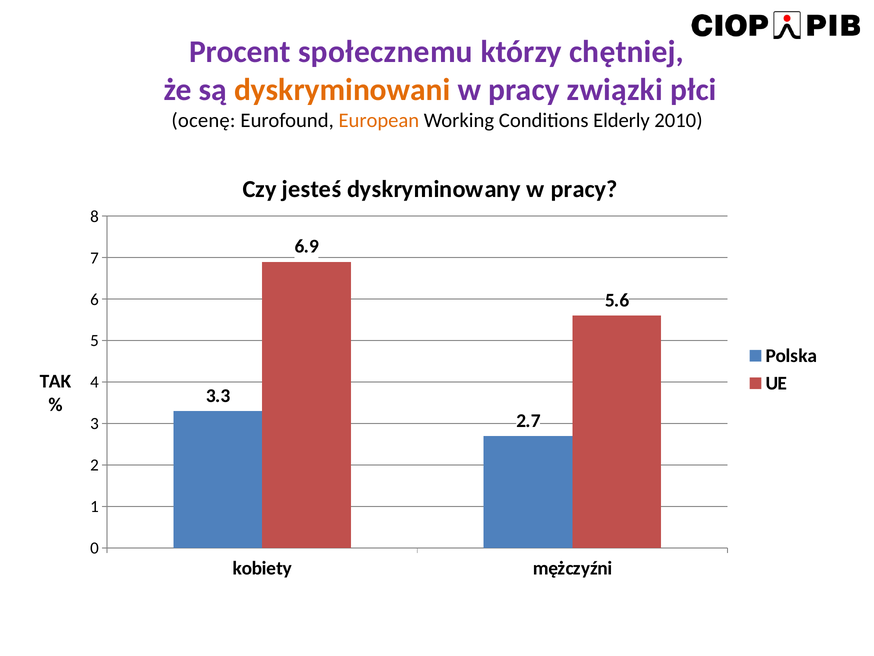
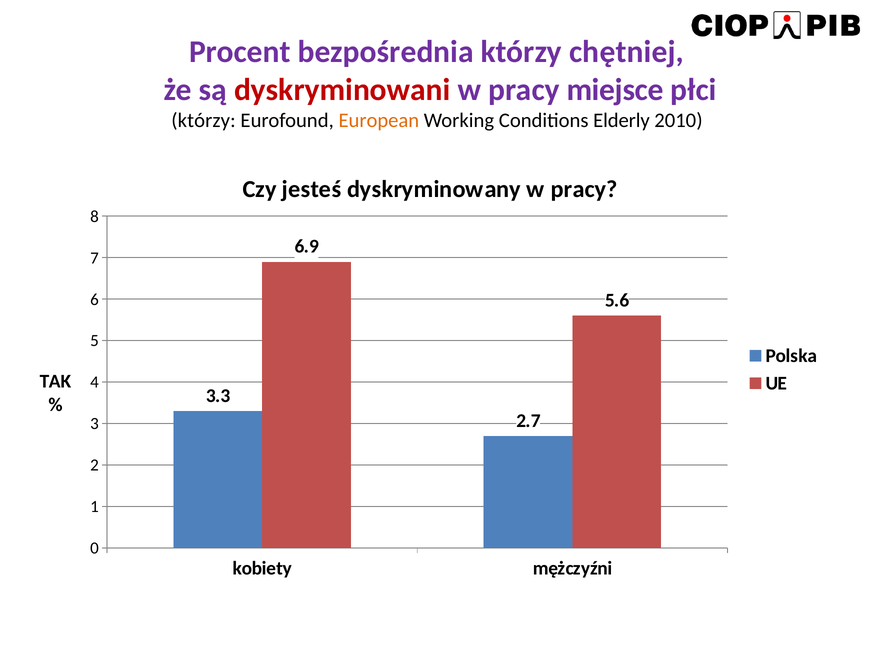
społecznemu: społecznemu -> bezpośrednia
dyskryminowani colour: orange -> red
związki: związki -> miejsce
ocenę at (203, 120): ocenę -> którzy
